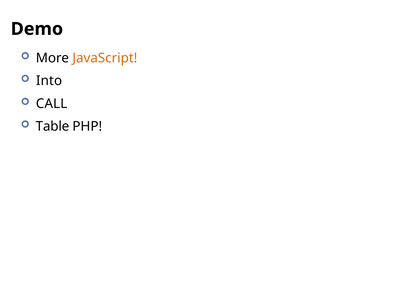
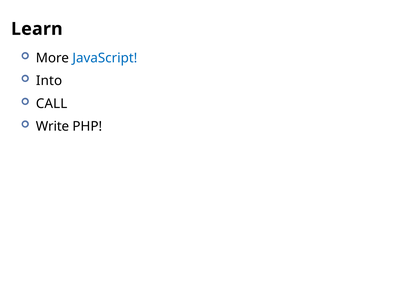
Demo: Demo -> Learn
JavaScript colour: orange -> blue
Table: Table -> Write
